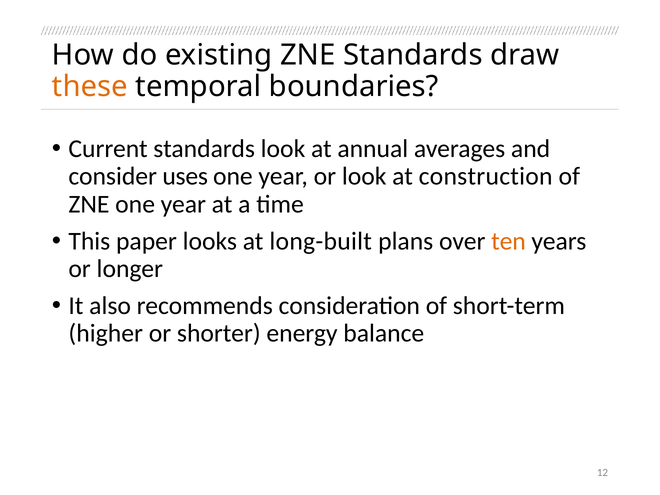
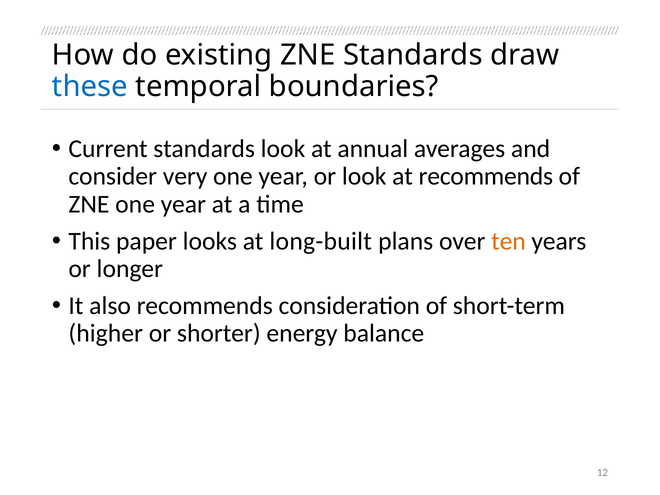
these colour: orange -> blue
uses: uses -> very
at construction: construction -> recommends
